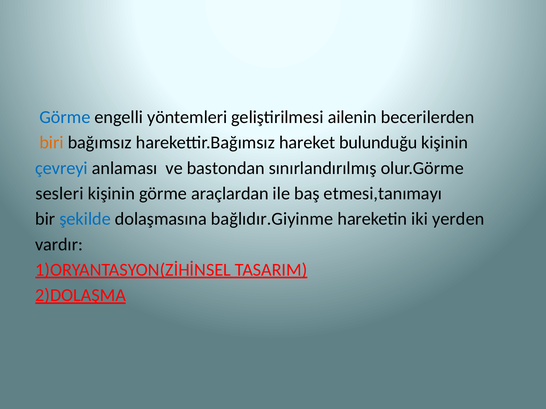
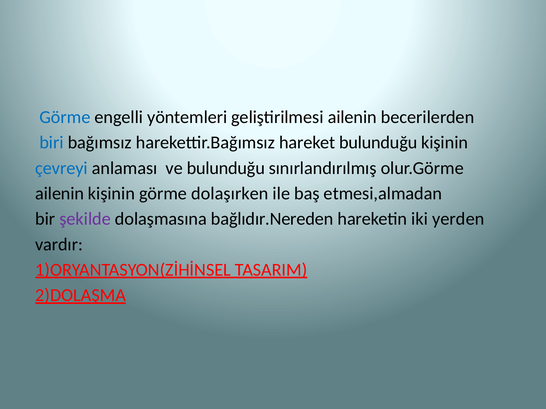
biri colour: orange -> blue
ve bastondan: bastondan -> bulunduğu
sesleri at (59, 194): sesleri -> ailenin
araçlardan: araçlardan -> dolaşırken
etmesi,tanımayı: etmesi,tanımayı -> etmesi,almadan
şekilde colour: blue -> purple
bağlıdır.Giyinme: bağlıdır.Giyinme -> bağlıdır.Nereden
